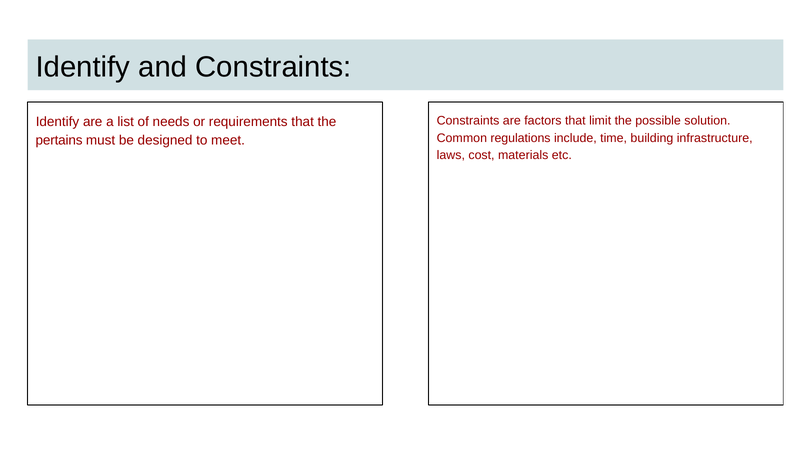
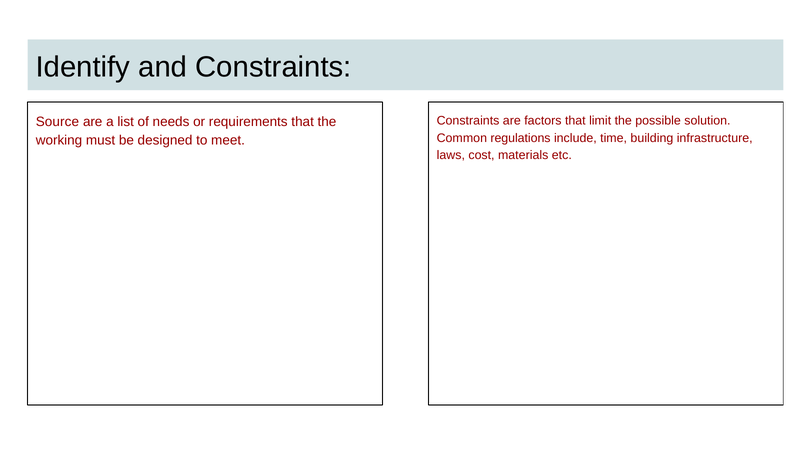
Identify at (57, 122): Identify -> Source
pertains: pertains -> working
